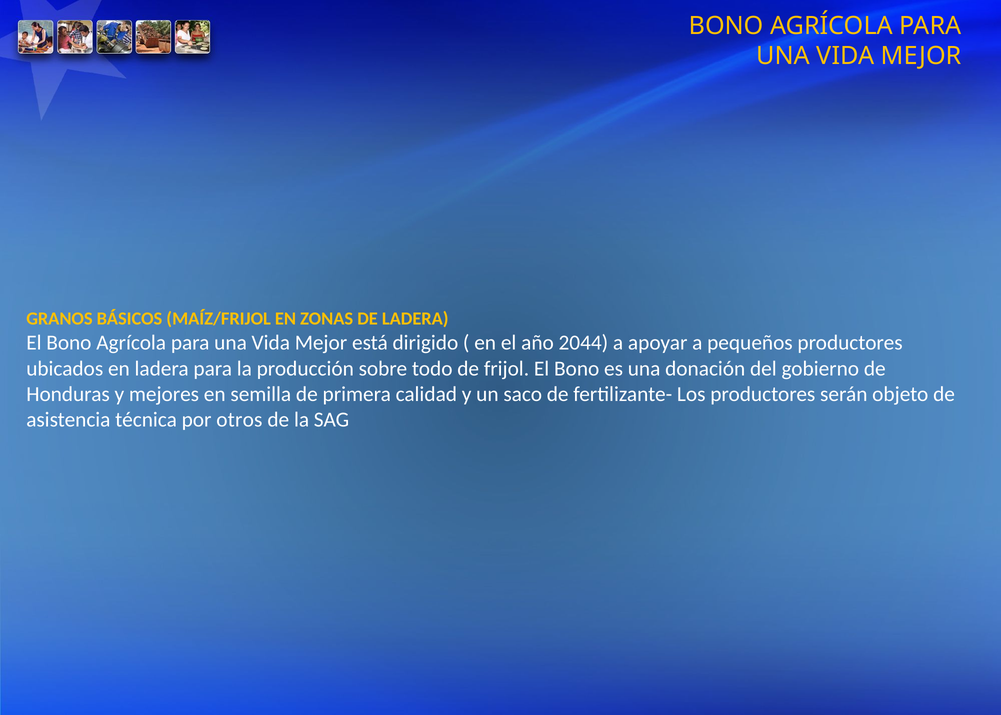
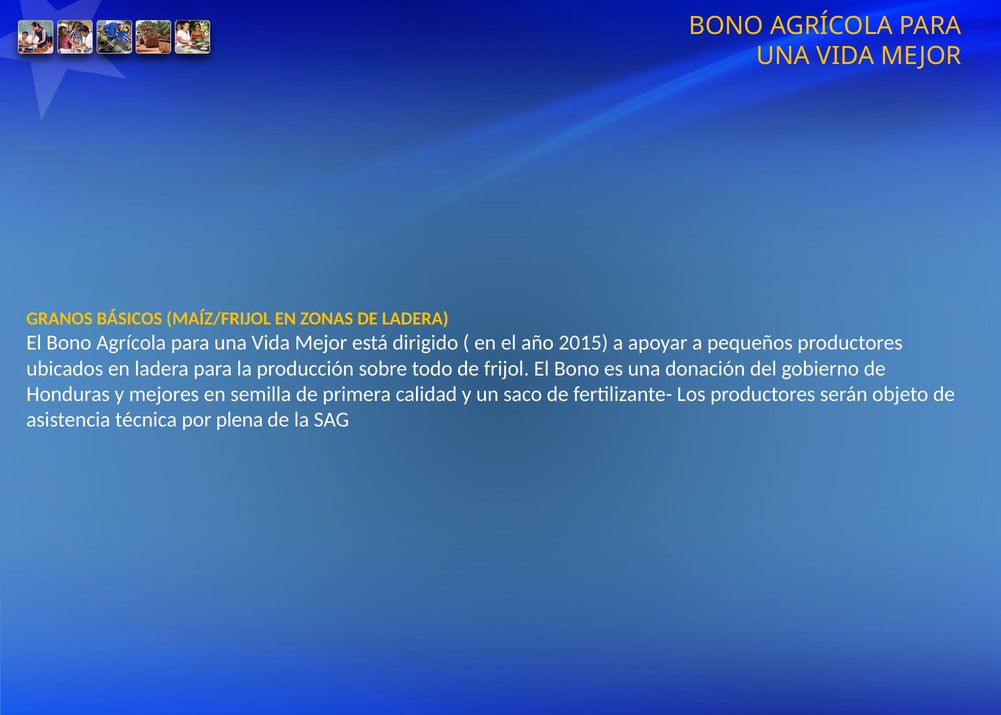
2044: 2044 -> 2015
otros: otros -> plena
